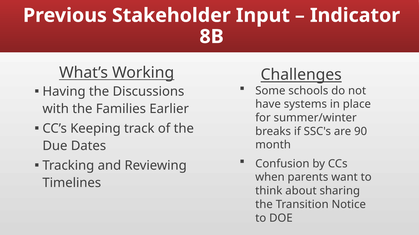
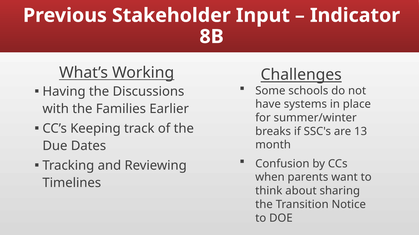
90: 90 -> 13
